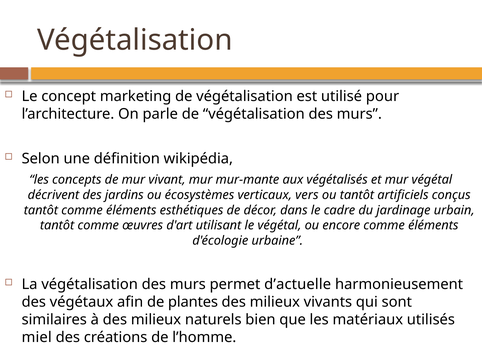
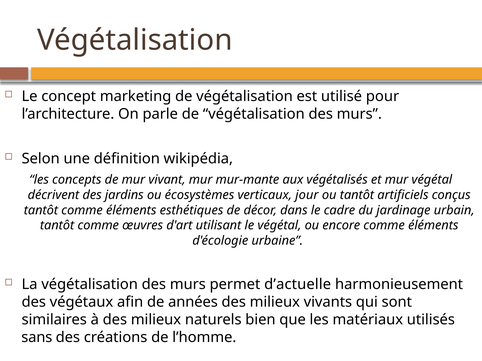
vers: vers -> jour
plantes: plantes -> années
miel: miel -> sans
